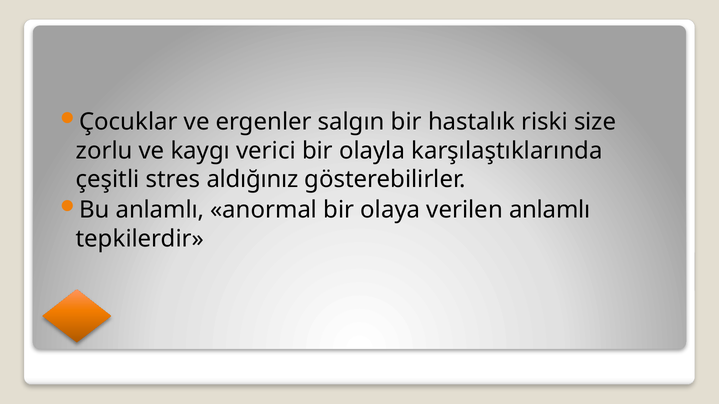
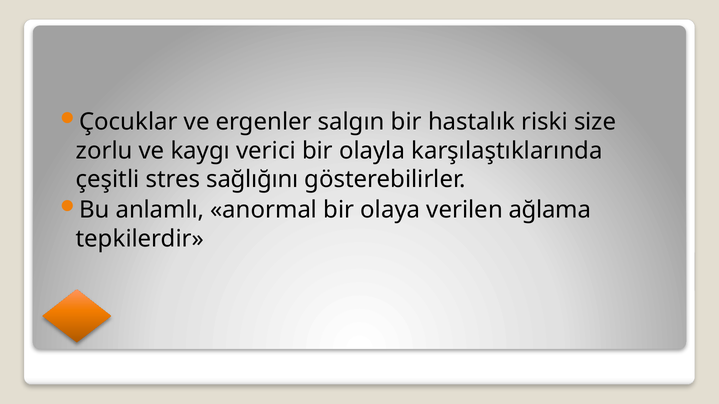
aldığınız: aldığınız -> sağlığını
verilen anlamlı: anlamlı -> ağlama
